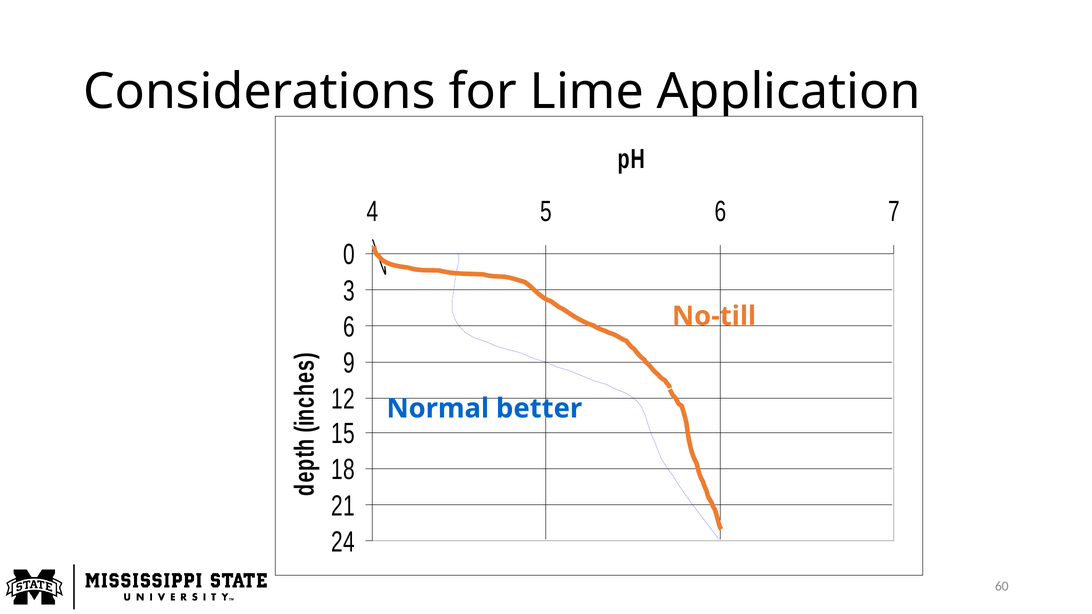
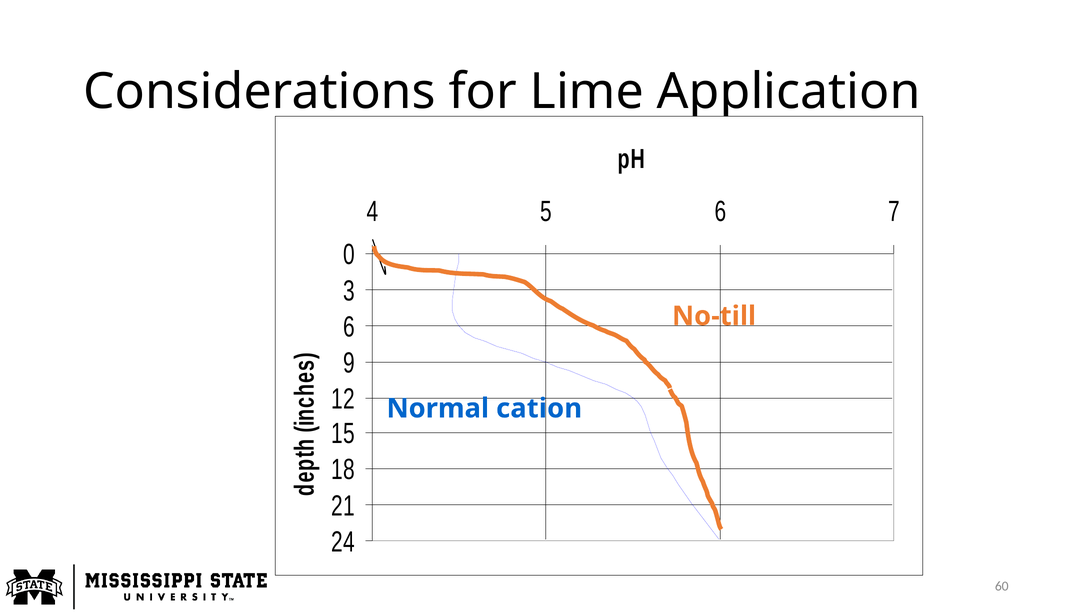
better: better -> cation
